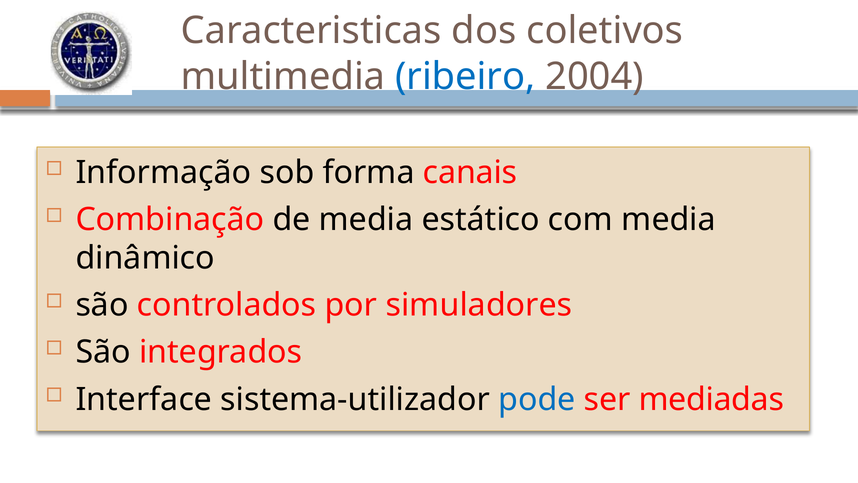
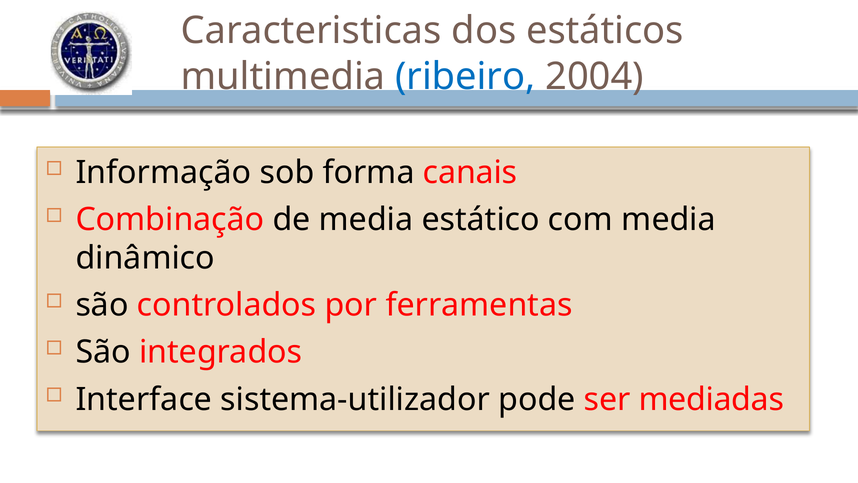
coletivos: coletivos -> estáticos
simuladores: simuladores -> ferramentas
pode colour: blue -> black
